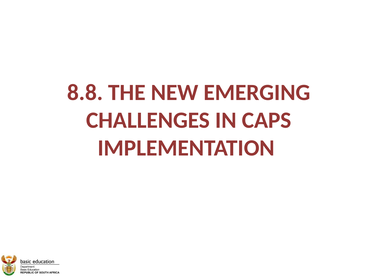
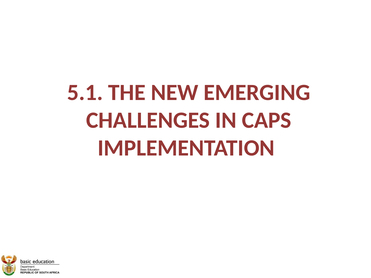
8.8: 8.8 -> 5.1
